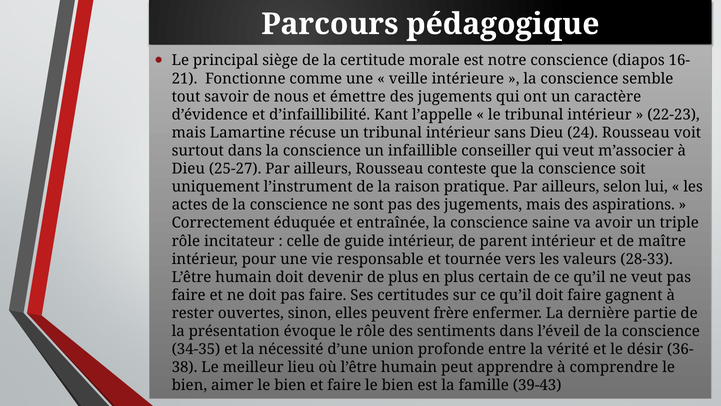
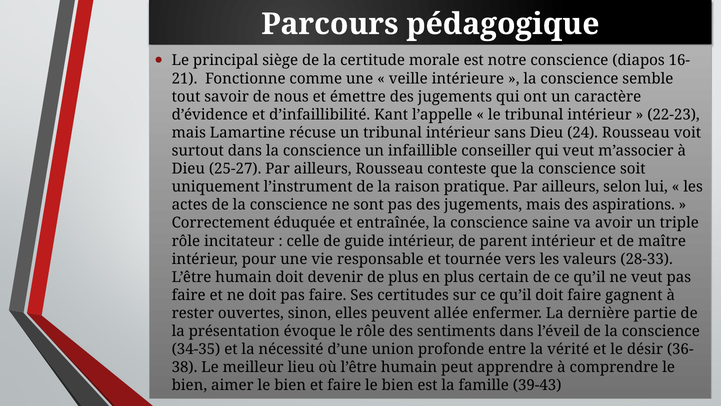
frère: frère -> allée
